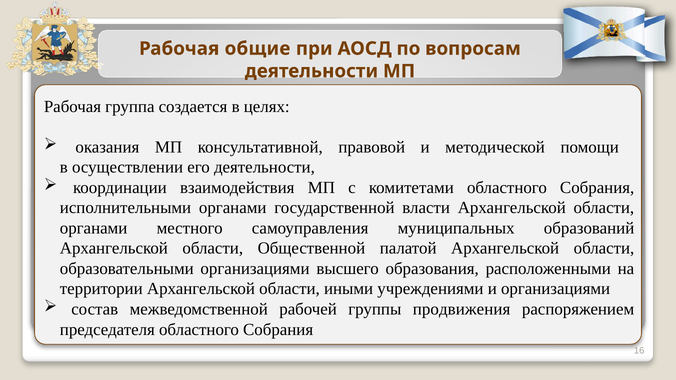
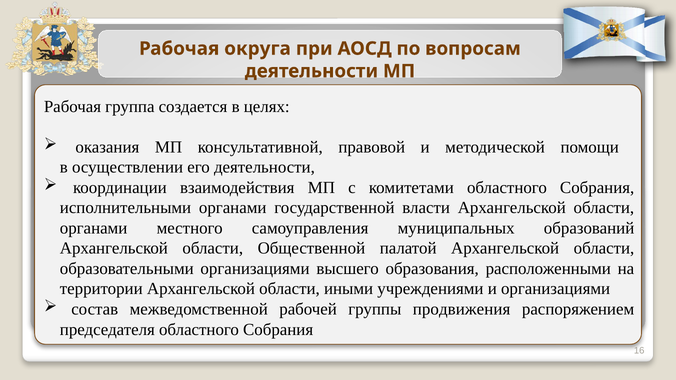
общие: общие -> округа
